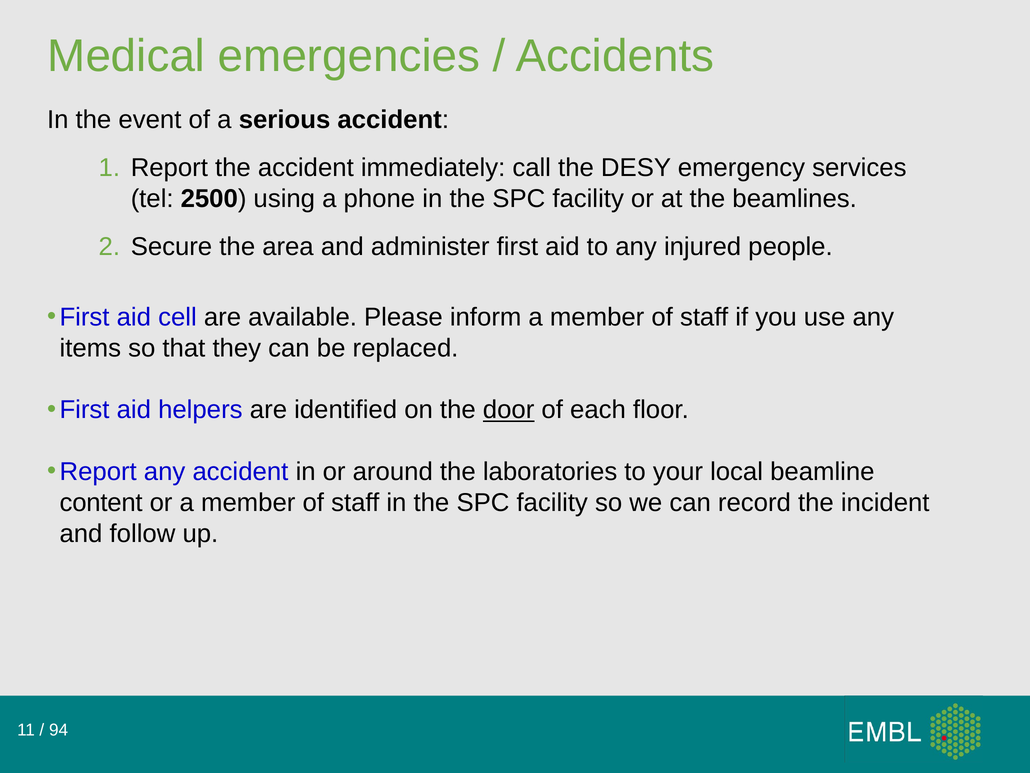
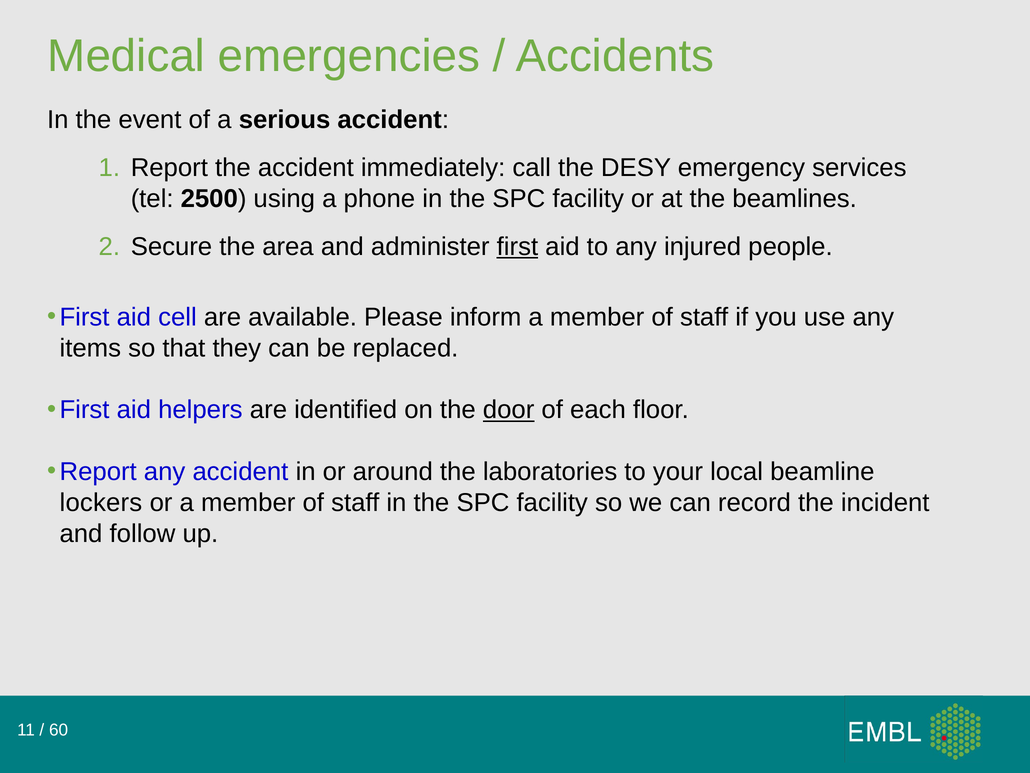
first at (517, 247) underline: none -> present
content: content -> lockers
94: 94 -> 60
